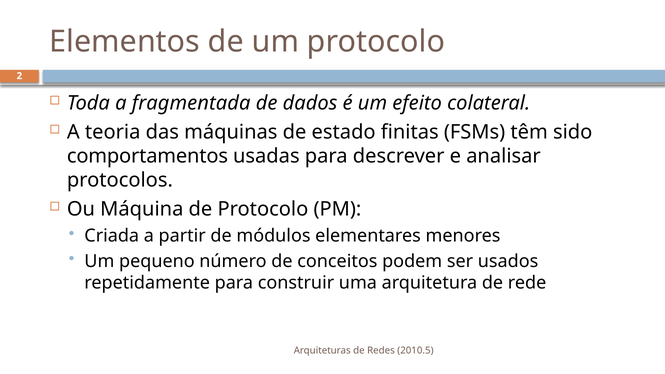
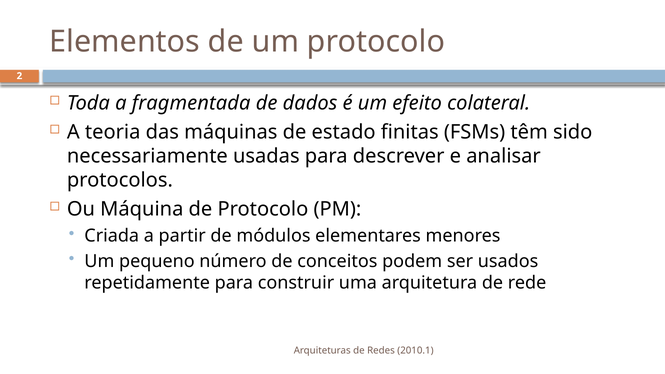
comportamentos: comportamentos -> necessariamente
2010.5: 2010.5 -> 2010.1
